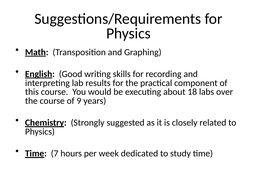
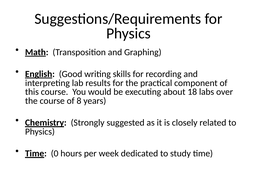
9: 9 -> 8
7: 7 -> 0
